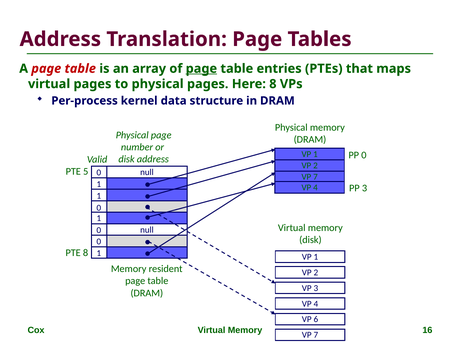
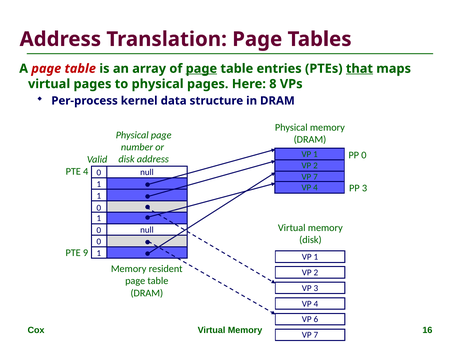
that underline: none -> present
PTE 5: 5 -> 4
PTE 8: 8 -> 9
